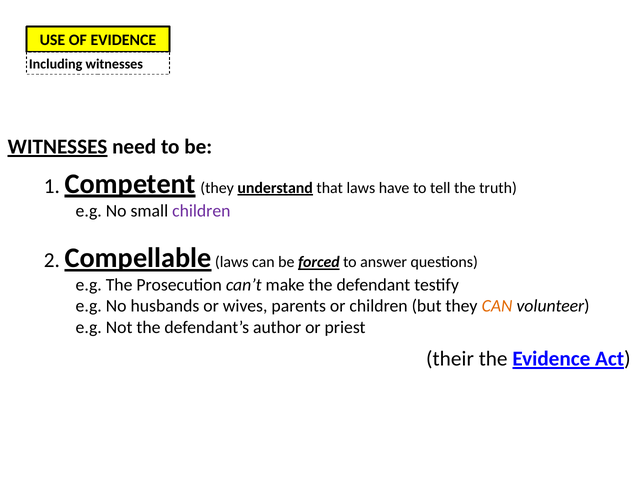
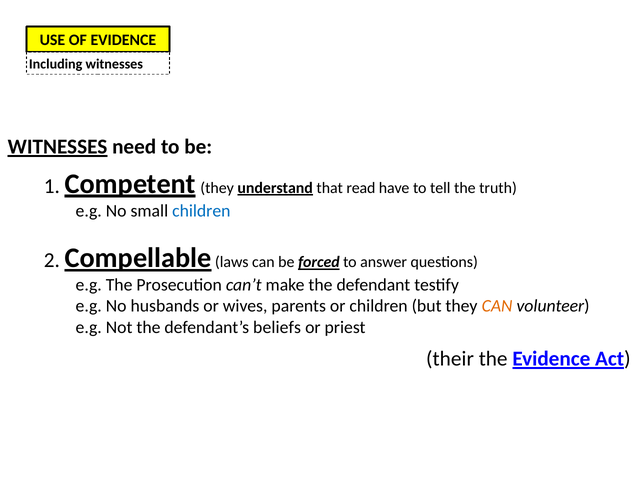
that laws: laws -> read
children at (201, 211) colour: purple -> blue
author: author -> beliefs
